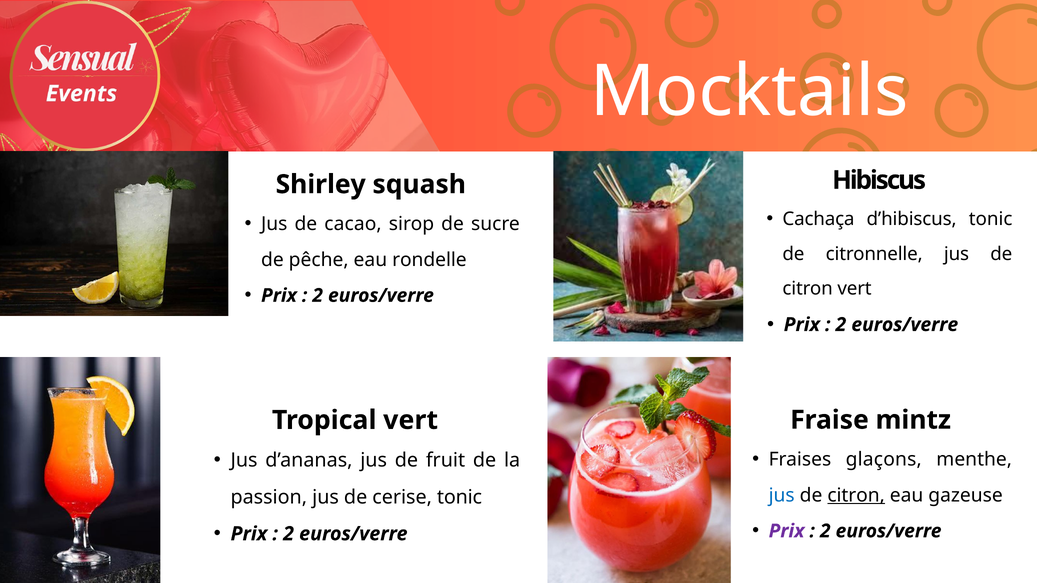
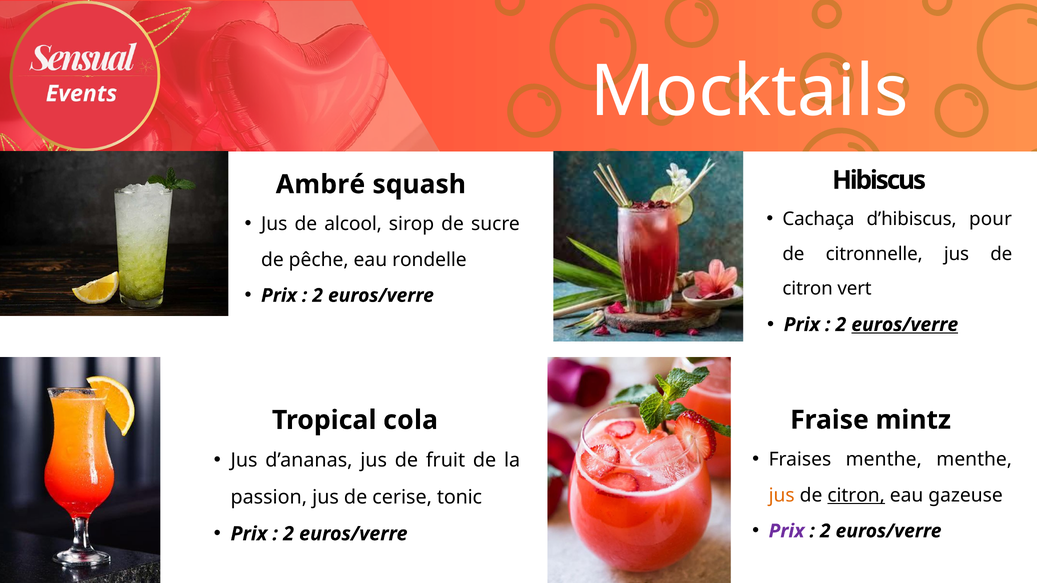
Shirley: Shirley -> Ambré
d’hibiscus tonic: tonic -> pour
cacao: cacao -> alcool
euros/verre at (905, 325) underline: none -> present
Tropical vert: vert -> cola
Fraises glaçons: glaçons -> menthe
jus at (782, 496) colour: blue -> orange
